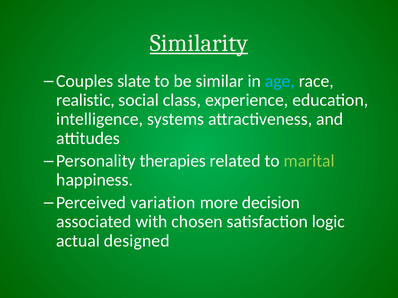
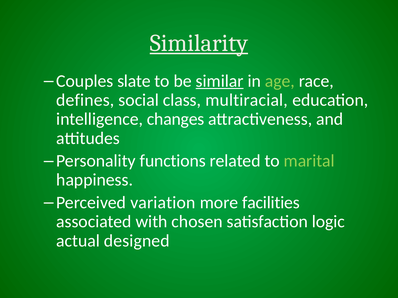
similar underline: none -> present
age colour: light blue -> light green
realistic: realistic -> defines
experience: experience -> multiracial
systems: systems -> changes
therapies: therapies -> functions
decision: decision -> facilities
